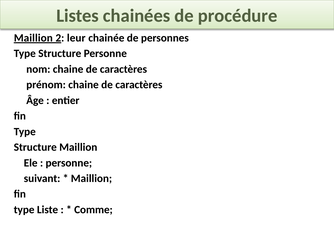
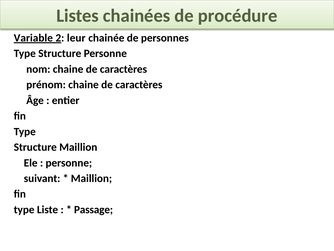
Maillion at (33, 38): Maillion -> Variable
Comme: Comme -> Passage
